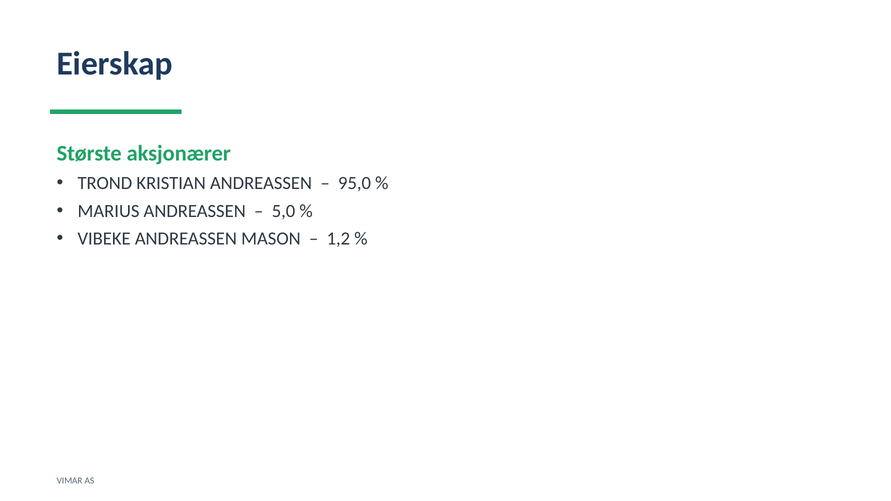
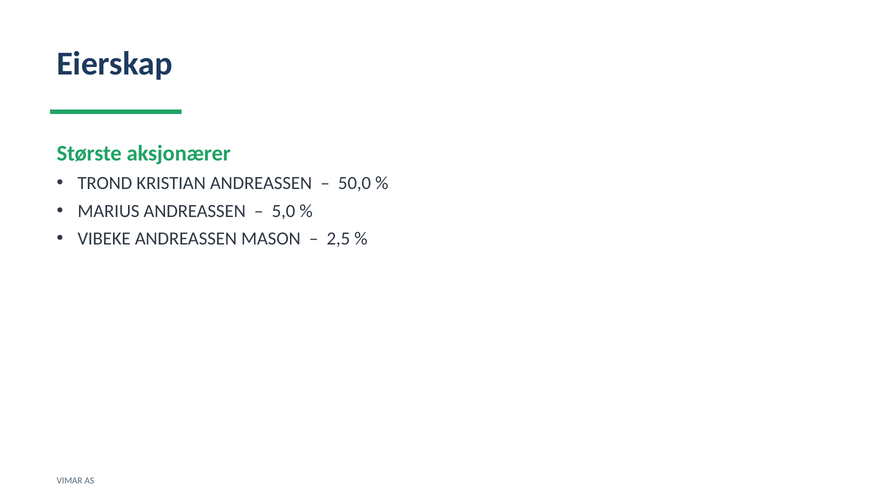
95,0: 95,0 -> 50,0
1,2: 1,2 -> 2,5
